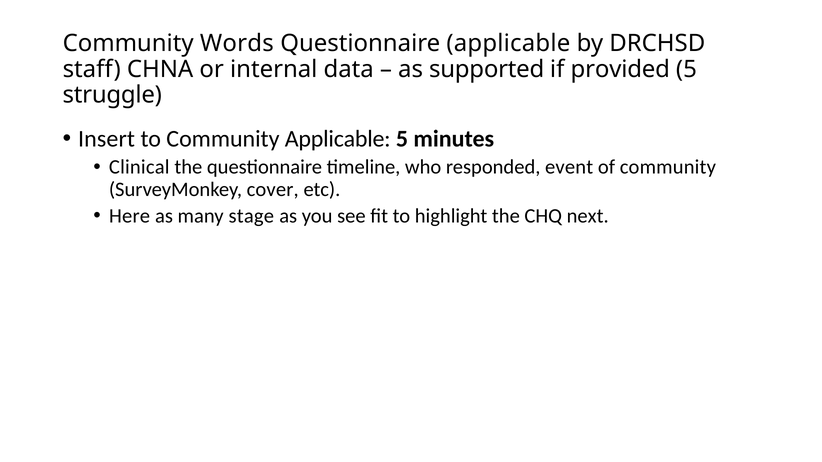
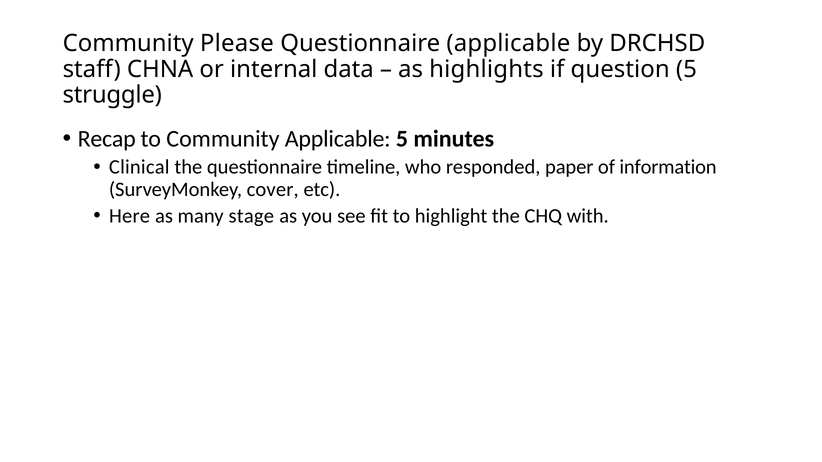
Words: Words -> Please
supported: supported -> highlights
provided: provided -> question
Insert: Insert -> Recap
event: event -> paper
of community: community -> information
next: next -> with
